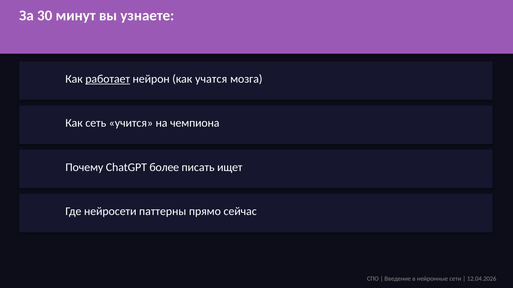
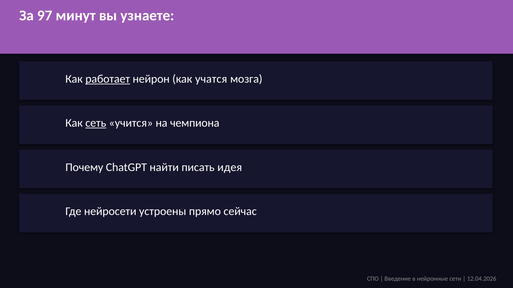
30: 30 -> 97
сеть underline: none -> present
более: более -> найти
ищет: ищет -> идея
паттерны: паттерны -> устроены
